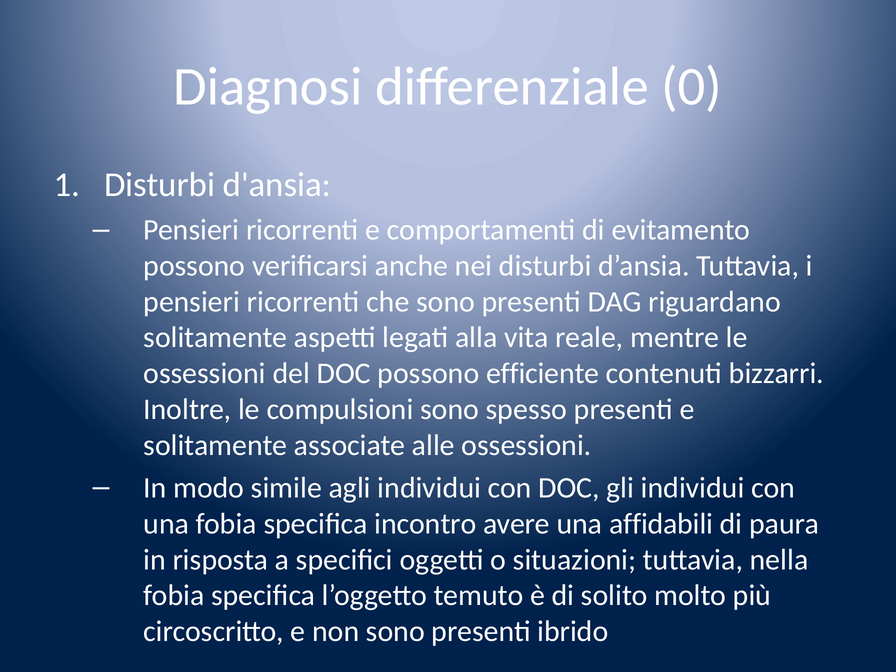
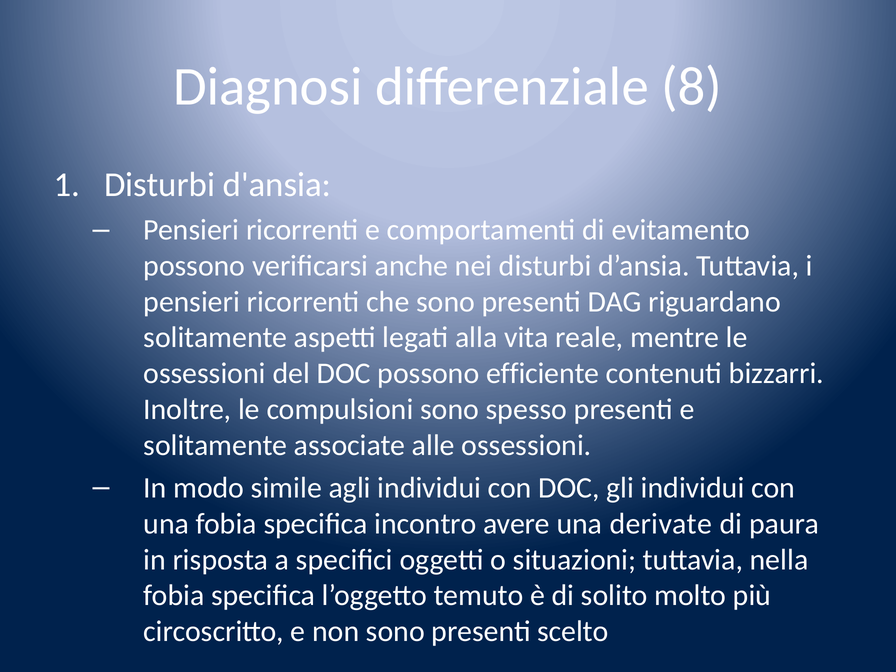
0: 0 -> 8
affidabili: affidabili -> derivate
ibrido: ibrido -> scelto
